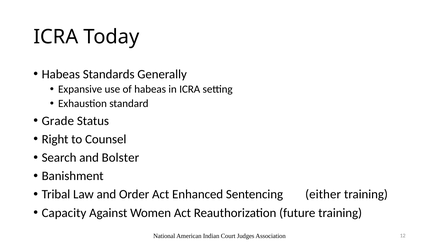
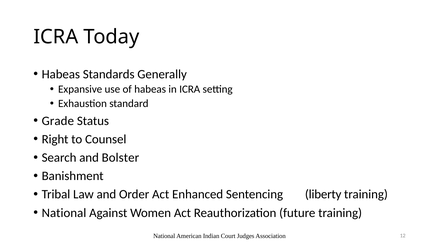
either: either -> liberty
Capacity at (64, 213): Capacity -> National
